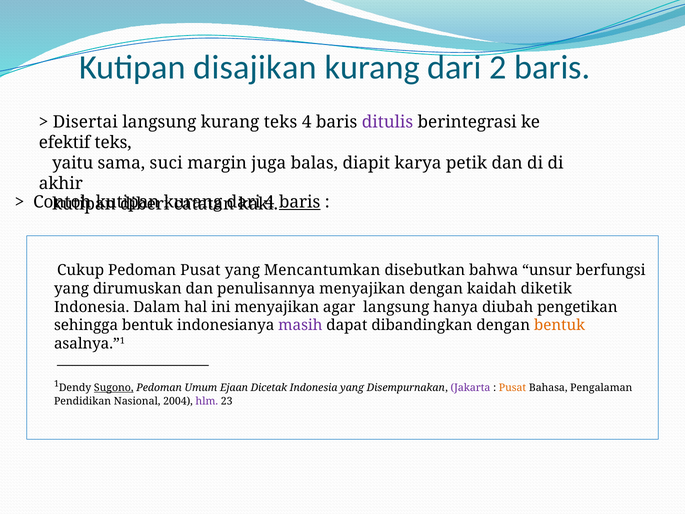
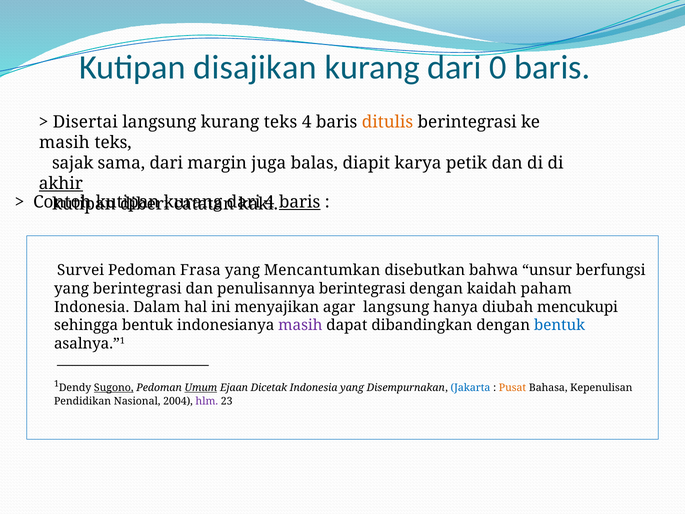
2: 2 -> 0
ditulis colour: purple -> orange
efektif at (65, 142): efektif -> masih
yaitu: yaitu -> sajak
sama suci: suci -> dari
akhir underline: none -> present
Cukup: Cukup -> Survei
Pedoman Pusat: Pusat -> Frasa
yang dirumuskan: dirumuskan -> berintegrasi
penulisannya menyajikan: menyajikan -> berintegrasi
diketik: diketik -> paham
pengetikan: pengetikan -> mencukupi
bentuk at (560, 325) colour: orange -> blue
Umum underline: none -> present
Jakarta colour: purple -> blue
Pengalaman: Pengalaman -> Kepenulisan
